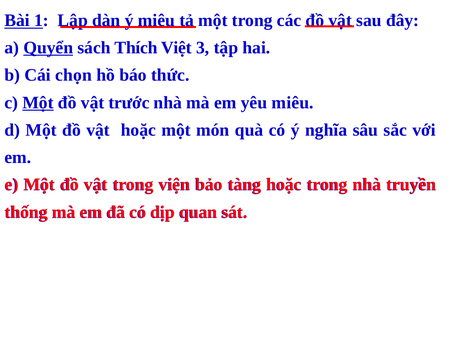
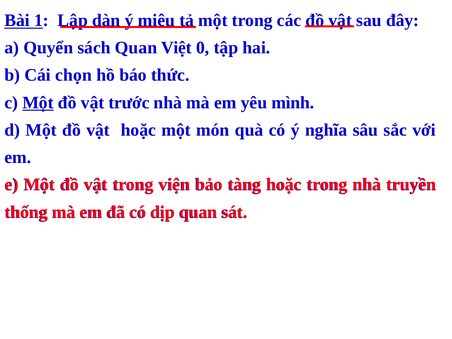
Quyển underline: present -> none
sách Thích: Thích -> Quan
3: 3 -> 0
yêu miêu: miêu -> mình
